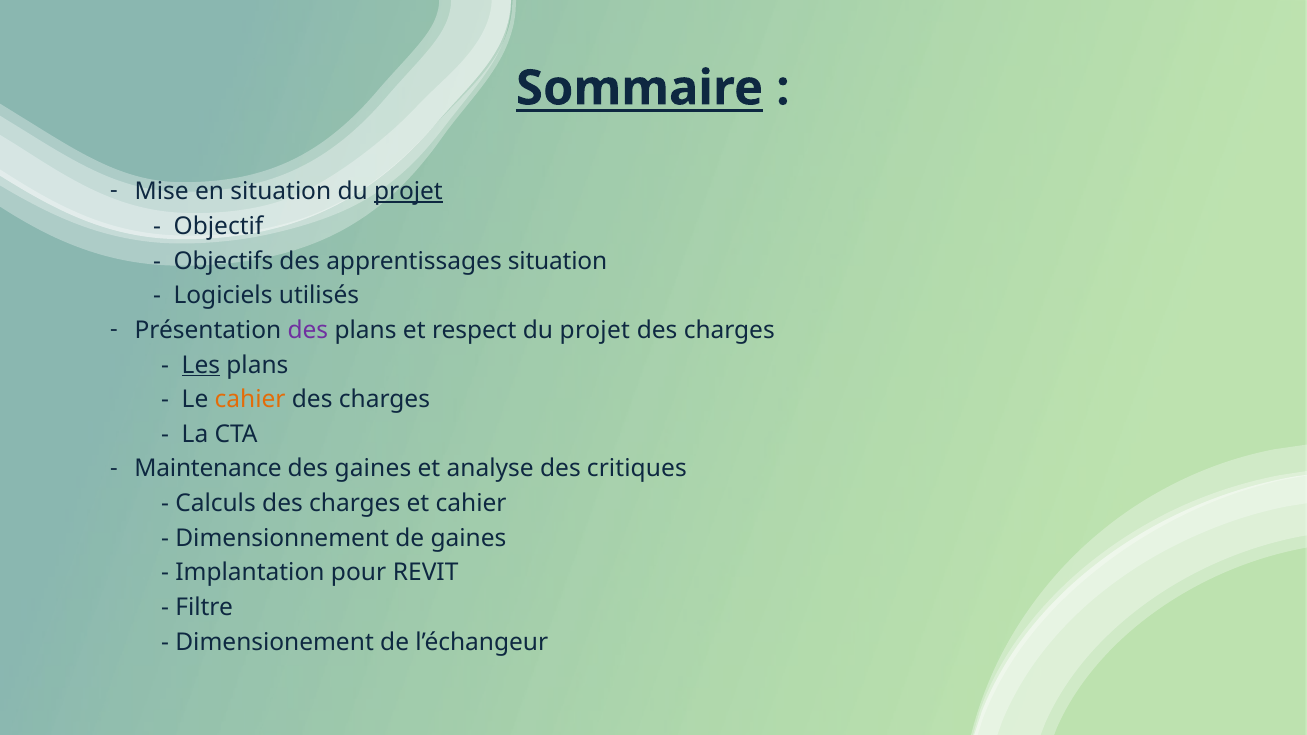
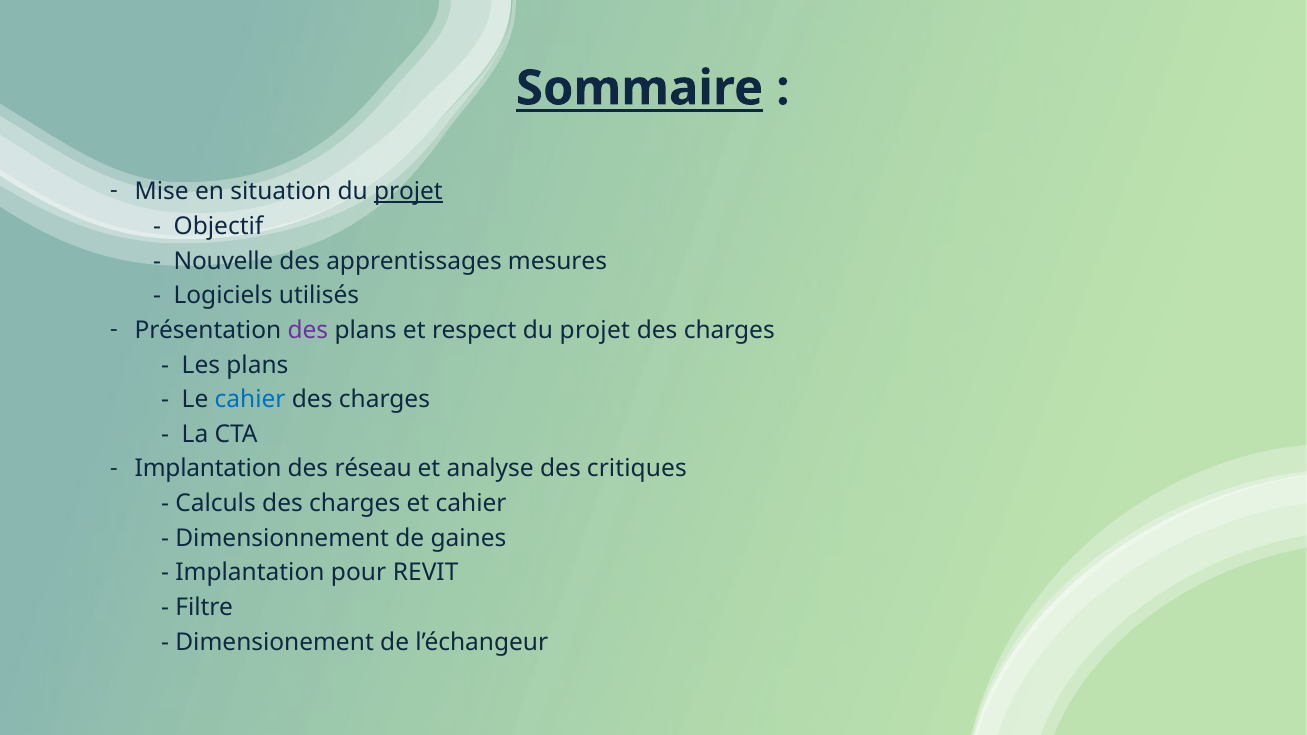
Objectifs: Objectifs -> Nouvelle
apprentissages situation: situation -> mesures
Les underline: present -> none
cahier at (250, 400) colour: orange -> blue
Maintenance at (208, 469): Maintenance -> Implantation
des gaines: gaines -> réseau
